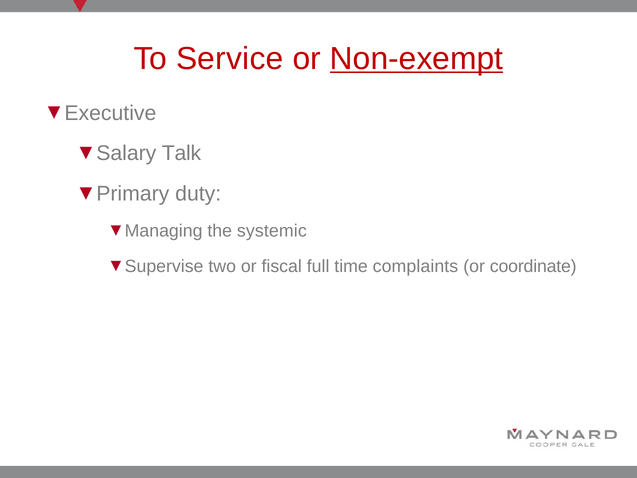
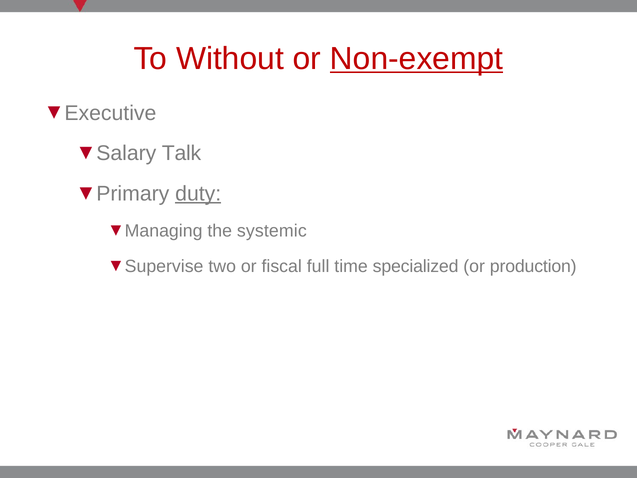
Service: Service -> Without
duty underline: none -> present
complaints: complaints -> specialized
coordinate: coordinate -> production
